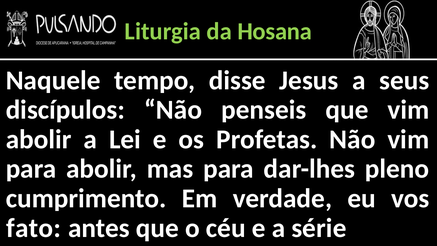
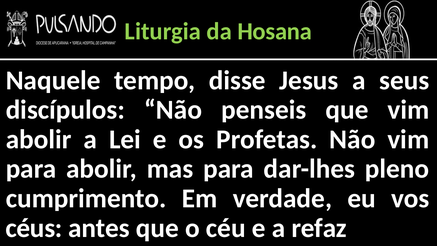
fato: fato -> céus
série: série -> refaz
